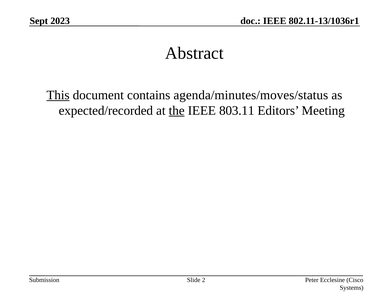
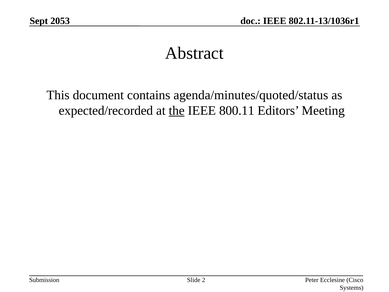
2023: 2023 -> 2053
This underline: present -> none
agenda/minutes/moves/status: agenda/minutes/moves/status -> agenda/minutes/quoted/status
803.11: 803.11 -> 800.11
